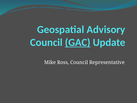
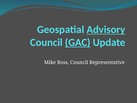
Advisory underline: none -> present
